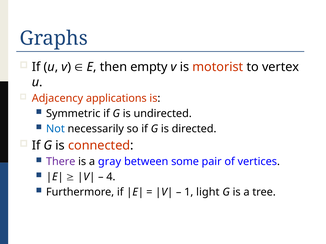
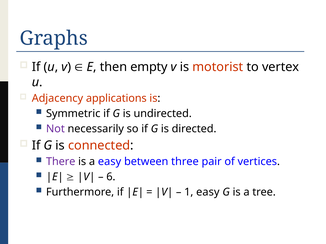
Not colour: blue -> purple
a gray: gray -> easy
some: some -> three
4: 4 -> 6
1 light: light -> easy
